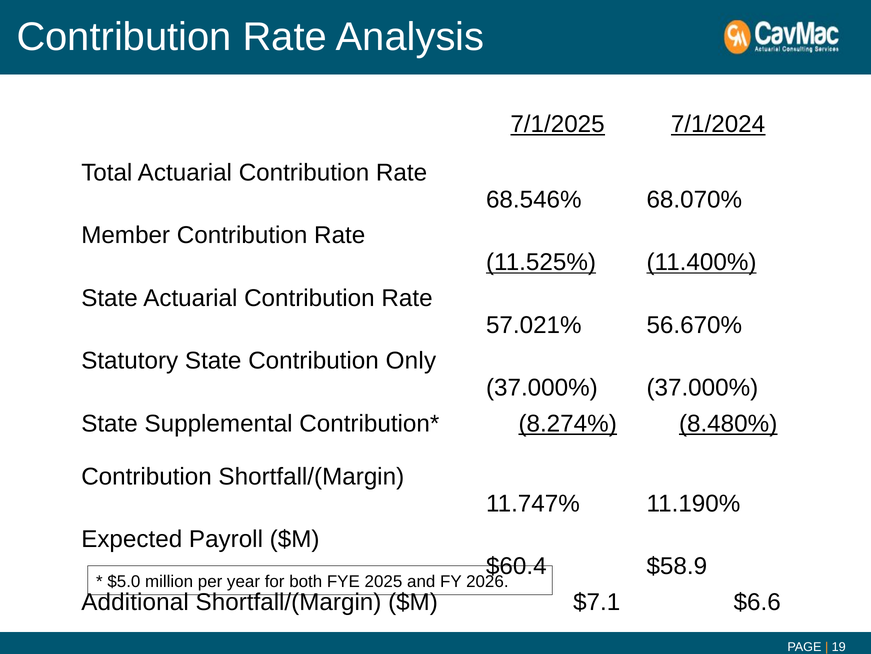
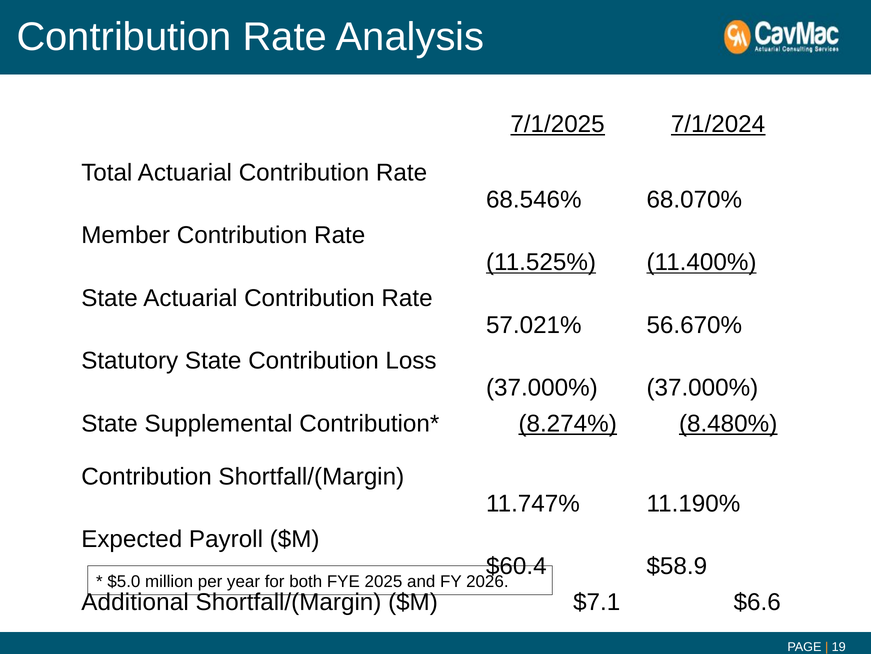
Only: Only -> Loss
